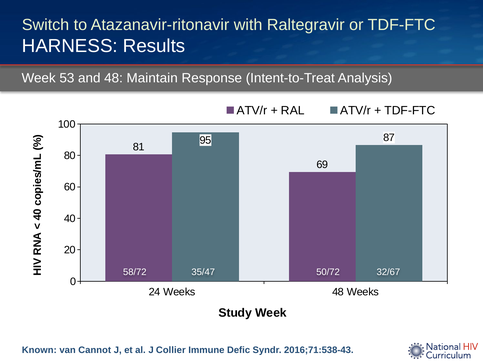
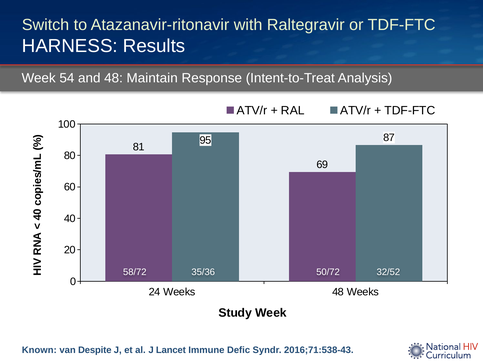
53: 53 -> 54
35/47: 35/47 -> 35/36
32/67: 32/67 -> 32/52
Cannot: Cannot -> Despite
Collier: Collier -> Lancet
